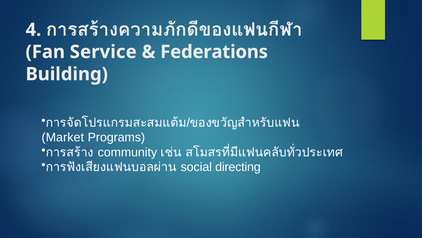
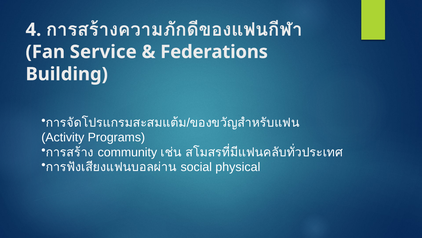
Market: Market -> Activity
directing: directing -> physical
